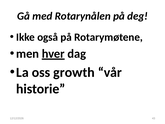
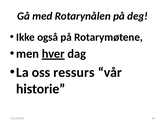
growth: growth -> ressurs
